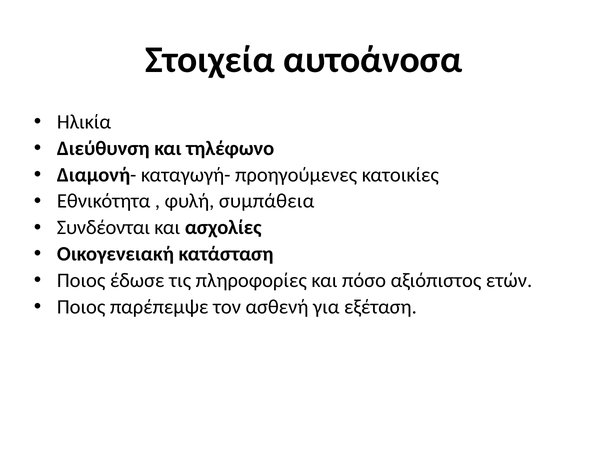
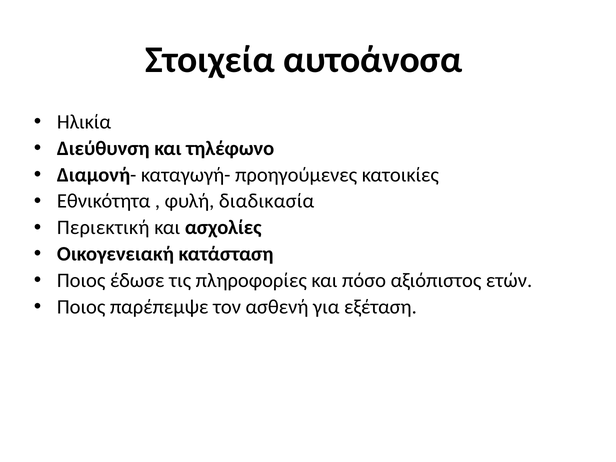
συμπάθεια: συμπάθεια -> διαδικασία
Συνδέονται: Συνδέονται -> Περιεκτική
